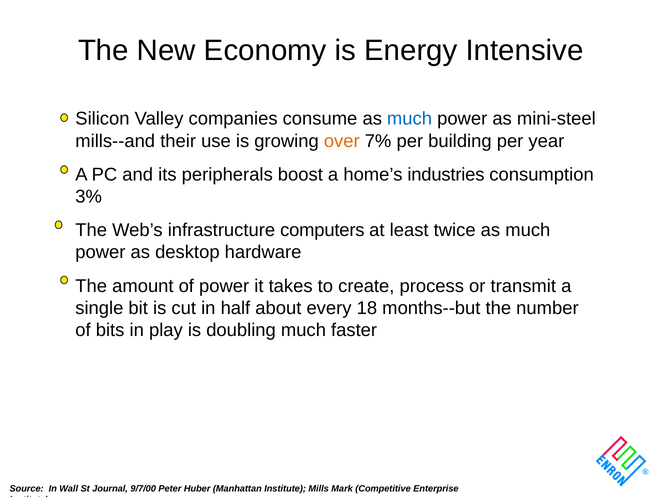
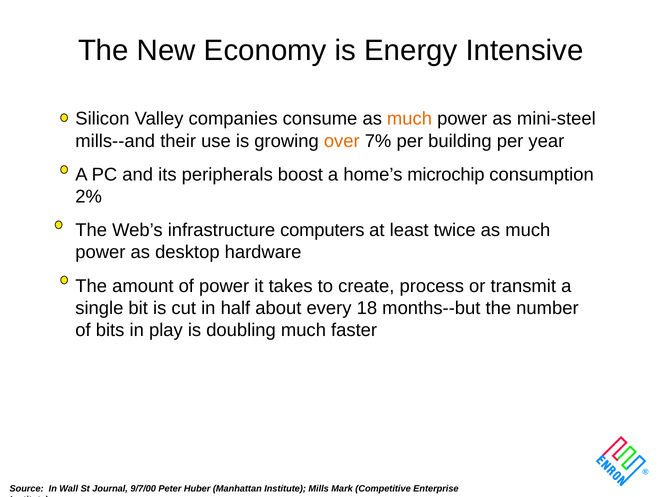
much at (409, 119) colour: blue -> orange
industries: industries -> microchip
3%: 3% -> 2%
